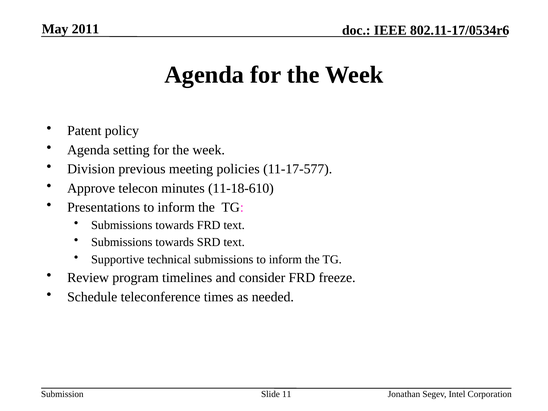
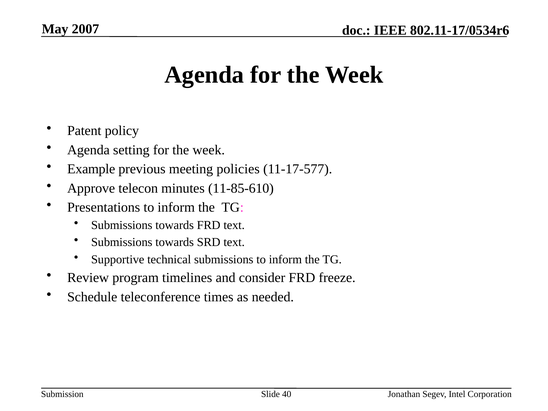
2011: 2011 -> 2007
Division: Division -> Example
11-18-610: 11-18-610 -> 11-85-610
11: 11 -> 40
